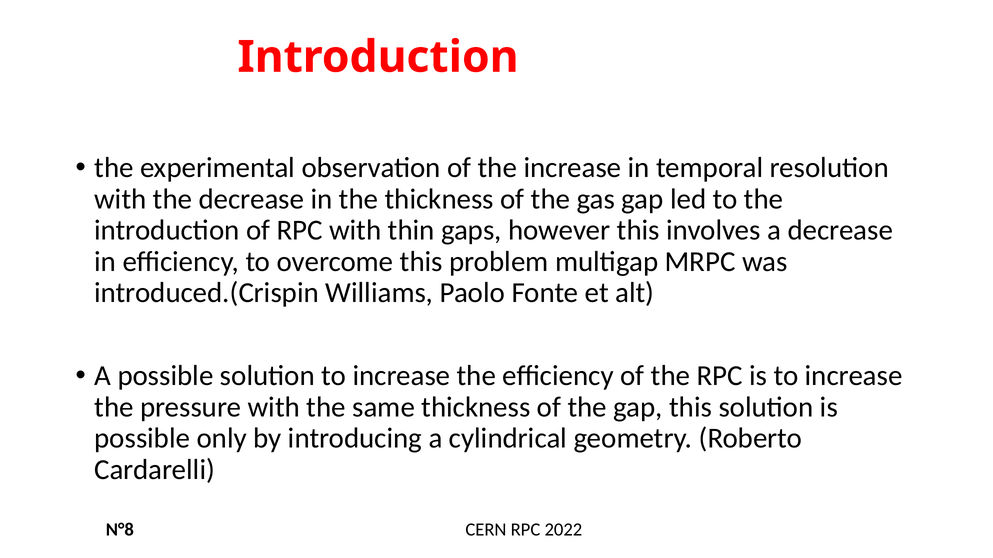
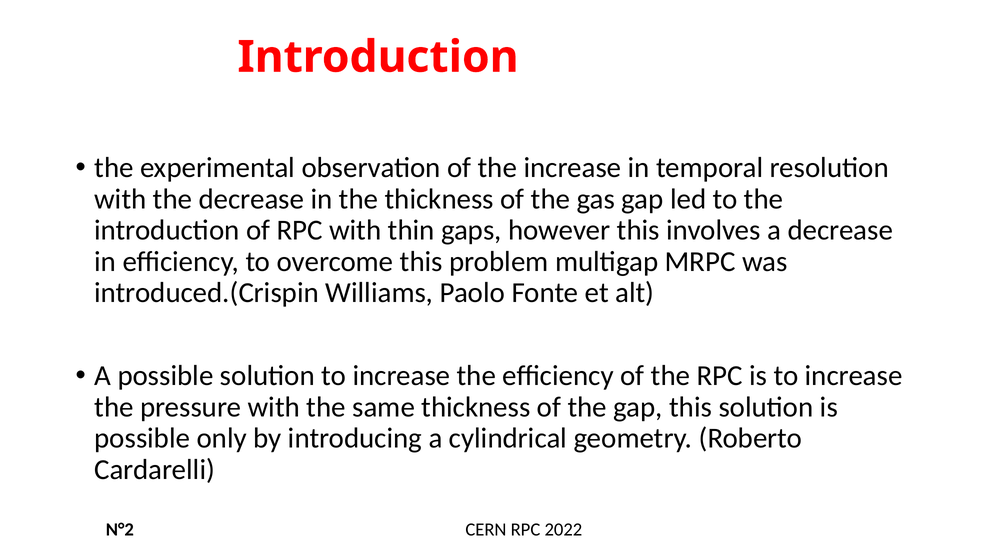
N°8: N°8 -> N°2
